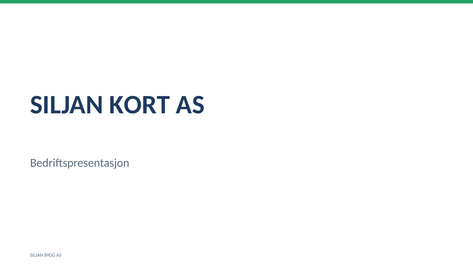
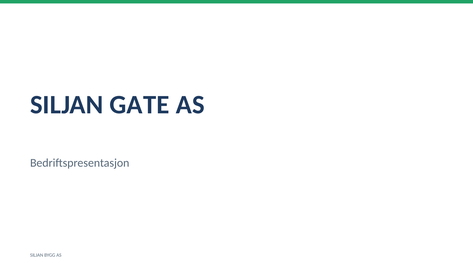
KORT: KORT -> GATE
